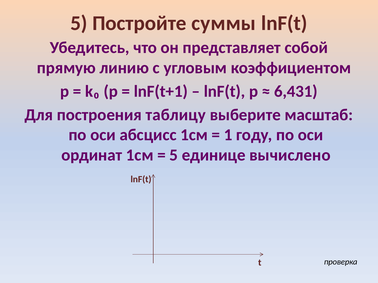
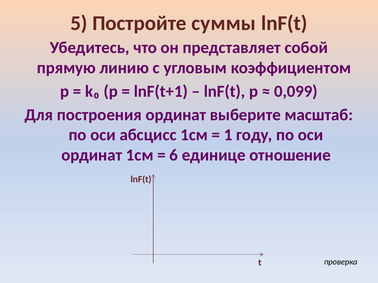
6,431: 6,431 -> 0,099
построения таблицу: таблицу -> ординат
5 at (174, 155): 5 -> 6
вычислено: вычислено -> отношение
